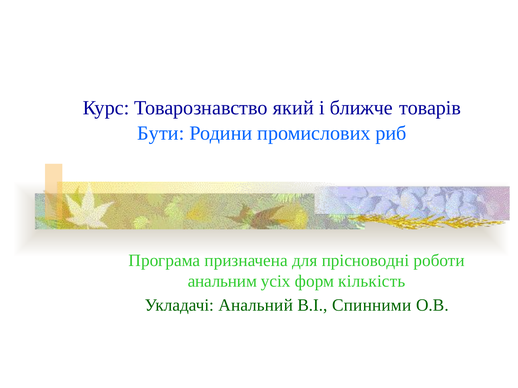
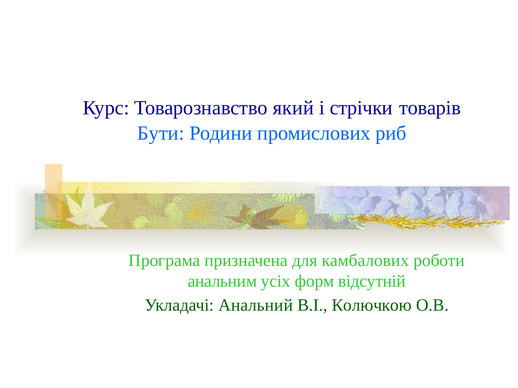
ближче: ближче -> стрічки
прісноводні: прісноводні -> камбалових
кількість: кількість -> відсутній
Спинними: Спинними -> Колючкою
